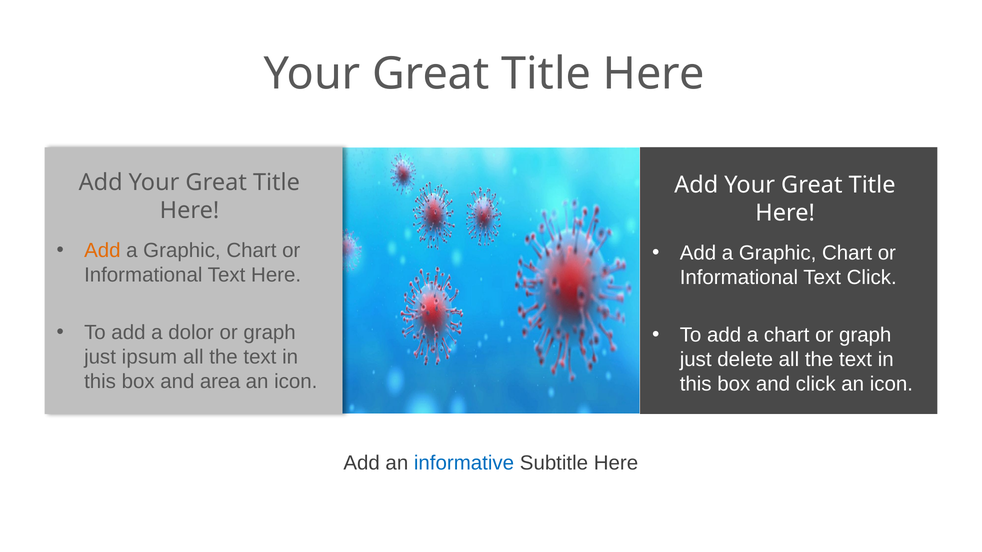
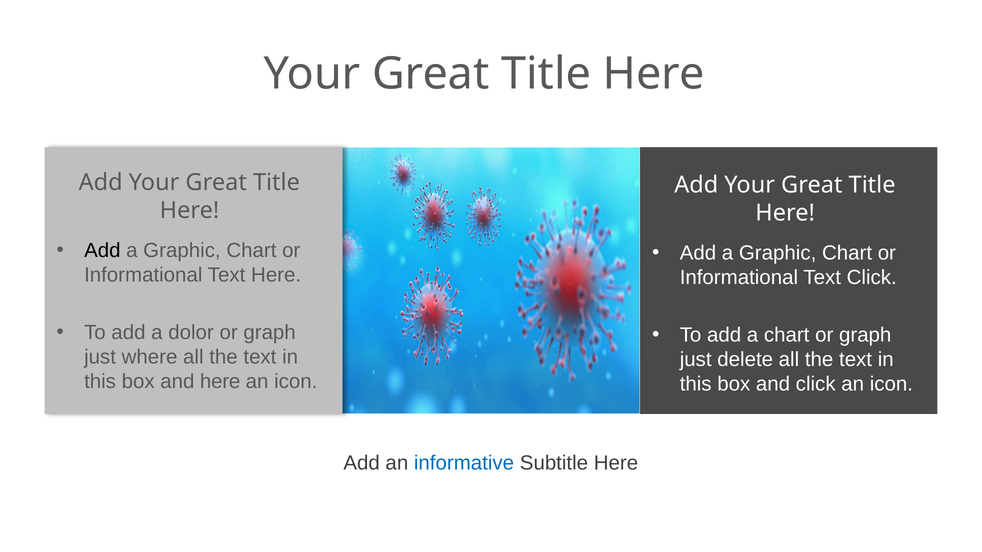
Add at (102, 251) colour: orange -> black
ipsum: ipsum -> where
and area: area -> here
